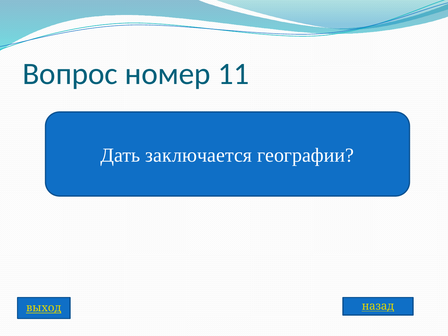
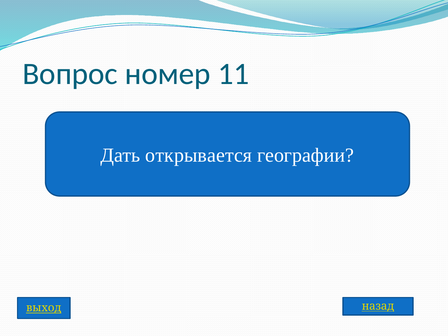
заключается: заключается -> открывается
